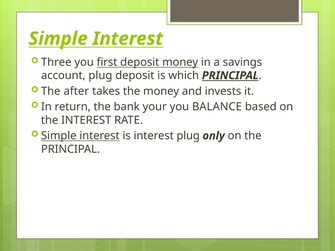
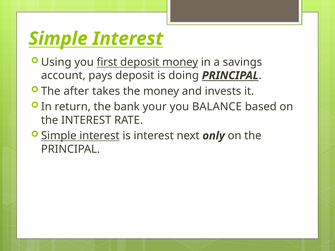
Three: Three -> Using
account plug: plug -> pays
which: which -> doing
interest plug: plug -> next
